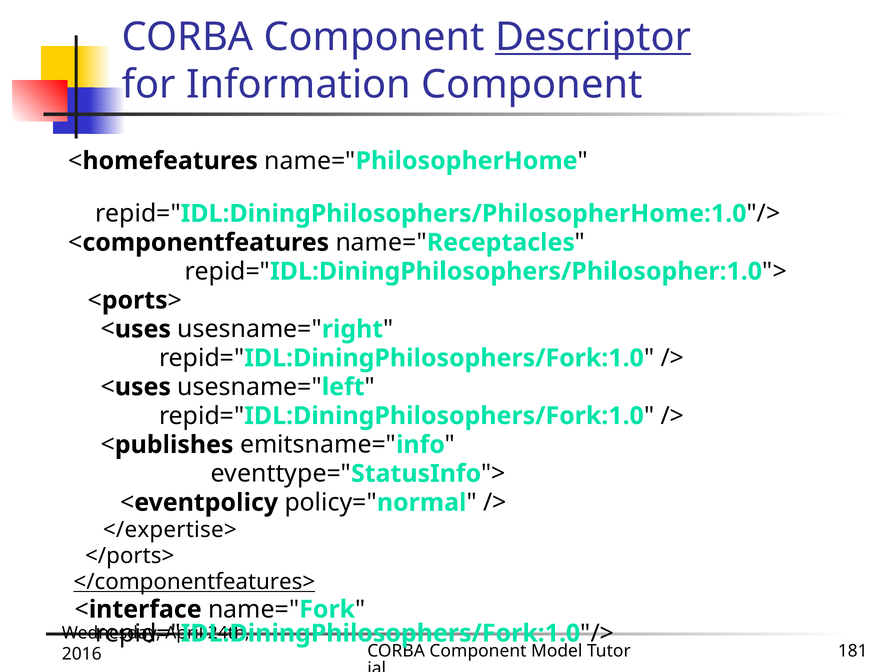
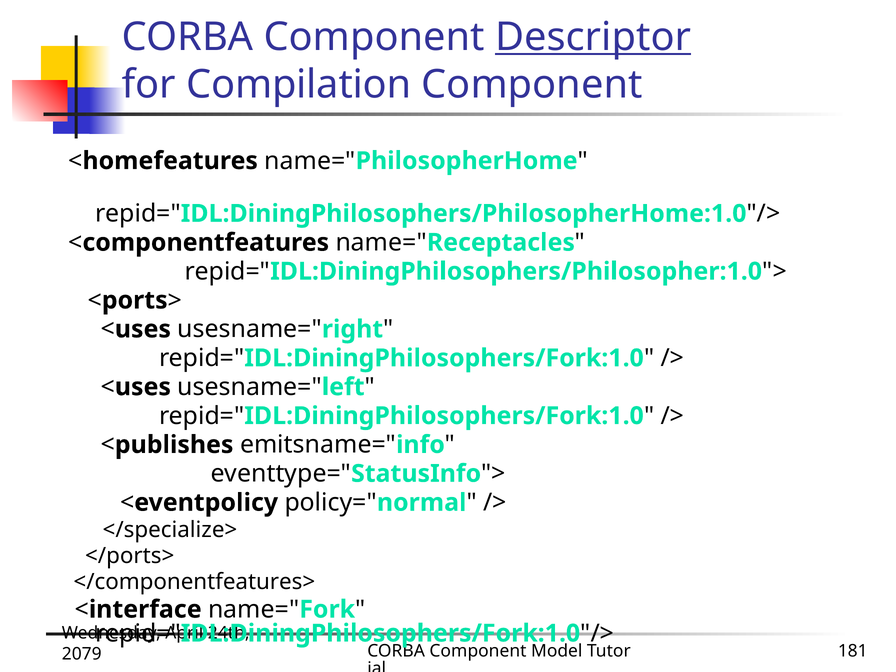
Information: Information -> Compilation
</expertise>: </expertise> -> </specialize>
</componentfeatures> underline: present -> none
2016: 2016 -> 2079
